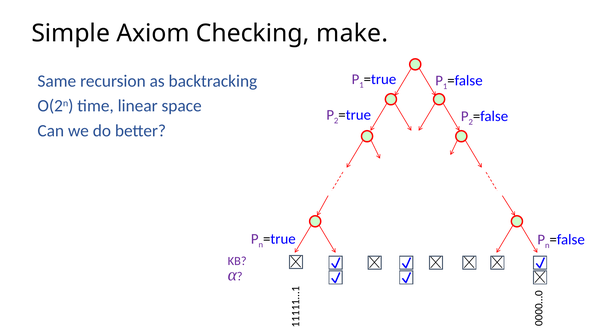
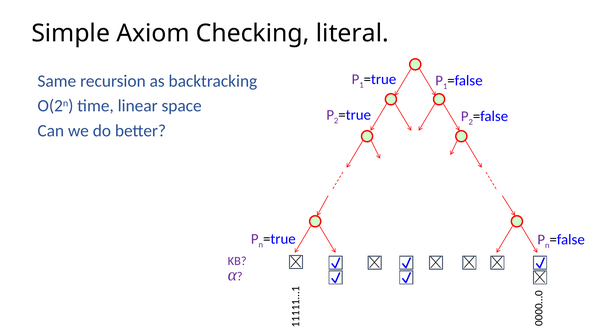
make: make -> literal
